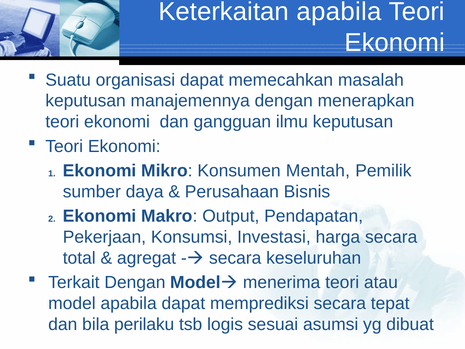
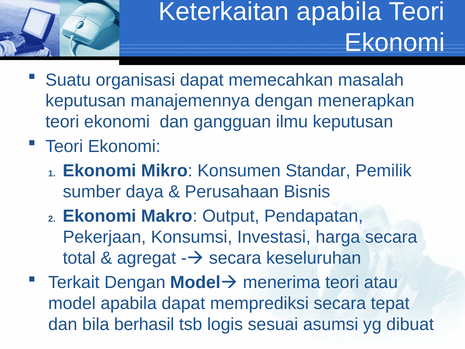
Mentah: Mentah -> Standar
perilaku: perilaku -> berhasil
